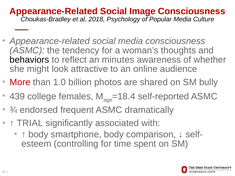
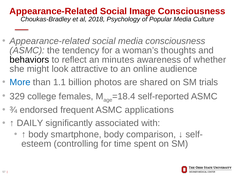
More colour: red -> blue
1.0: 1.0 -> 1.1
bully: bully -> trials
439: 439 -> 329
dramatically: dramatically -> applications
TRIAL: TRIAL -> DAILY
